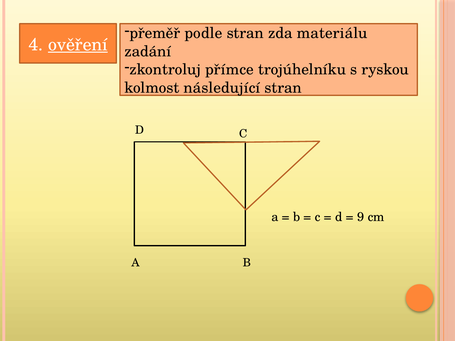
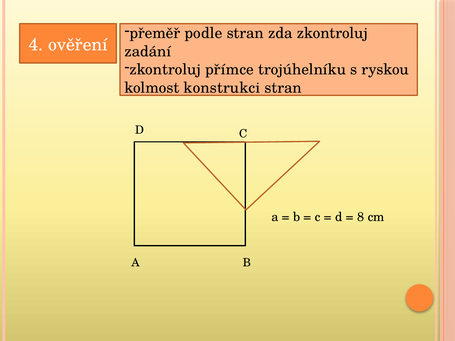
zda materiálu: materiálu -> zkontroluj
ověření underline: present -> none
následující: následující -> konstrukci
9: 9 -> 8
